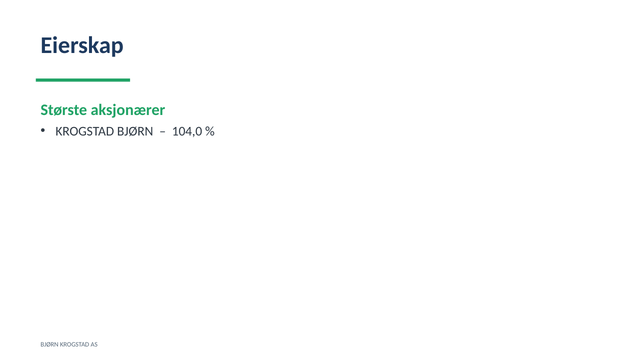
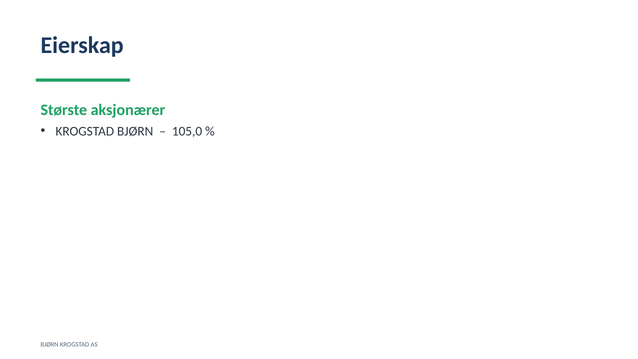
104,0: 104,0 -> 105,0
